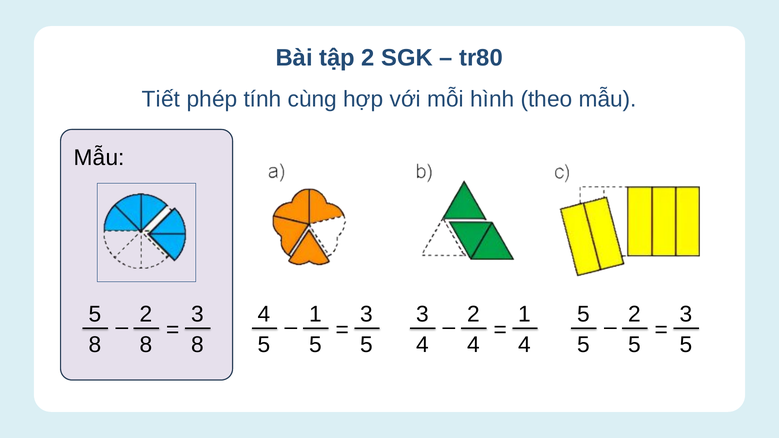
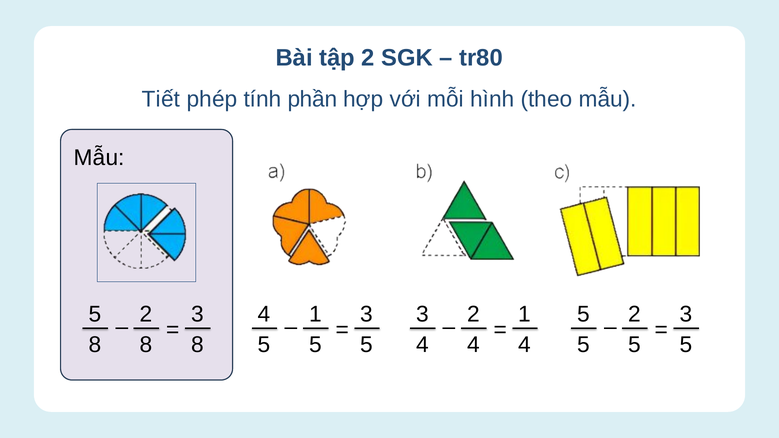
cùng: cùng -> phần
